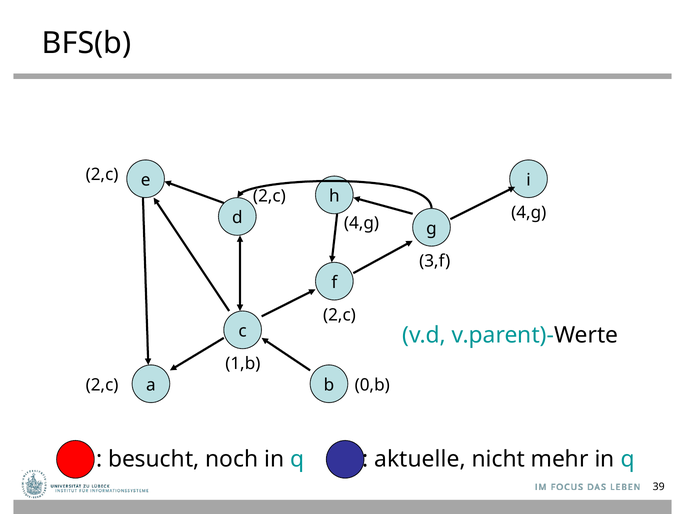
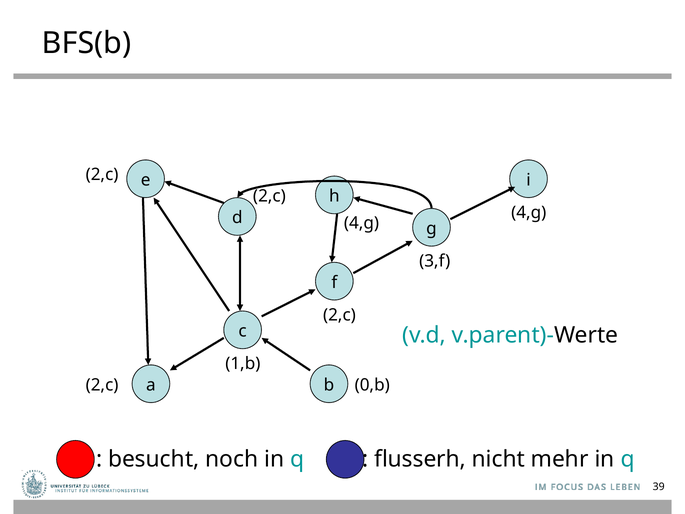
aktuelle: aktuelle -> flusserh
